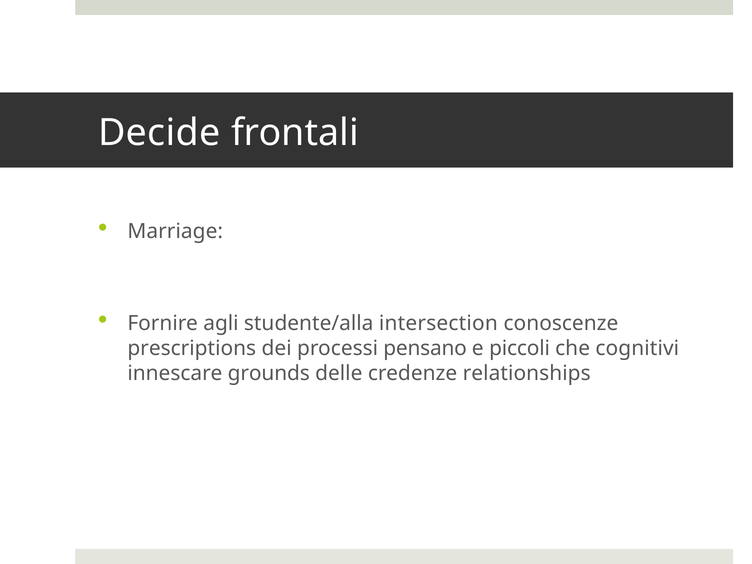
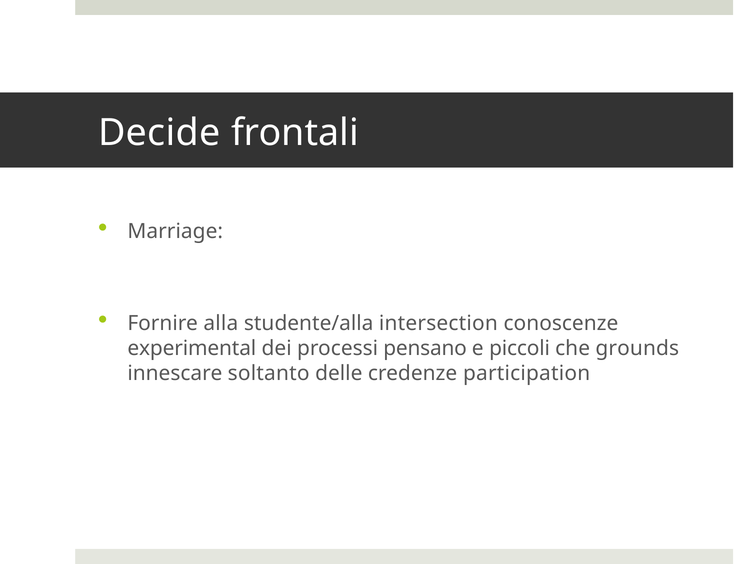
agli: agli -> alla
prescriptions: prescriptions -> experimental
cognitivi: cognitivi -> grounds
grounds: grounds -> soltanto
relationships: relationships -> participation
